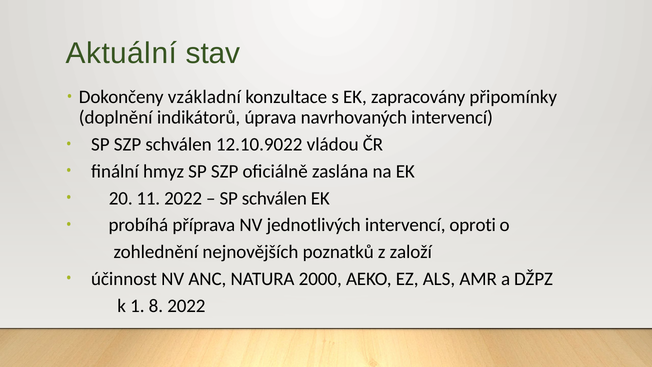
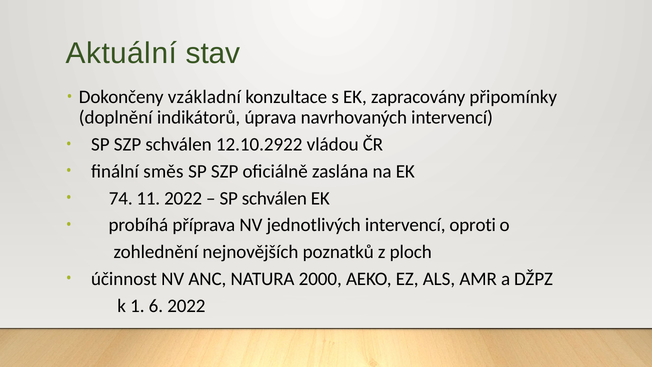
12.10.9022: 12.10.9022 -> 12.10.2922
hmyz: hmyz -> směs
20: 20 -> 74
založí: založí -> ploch
8: 8 -> 6
